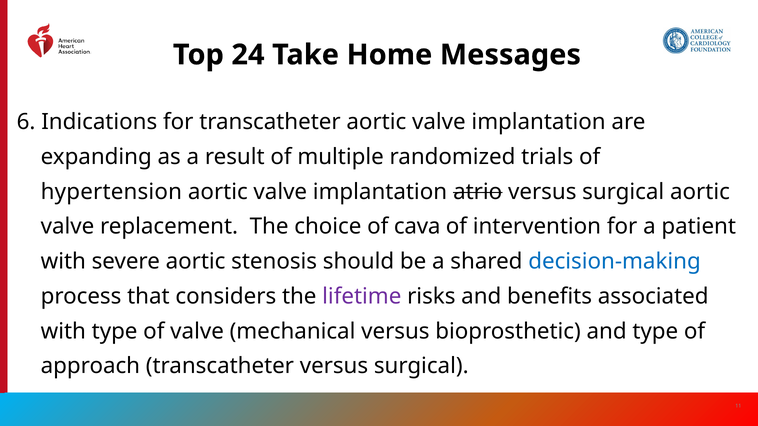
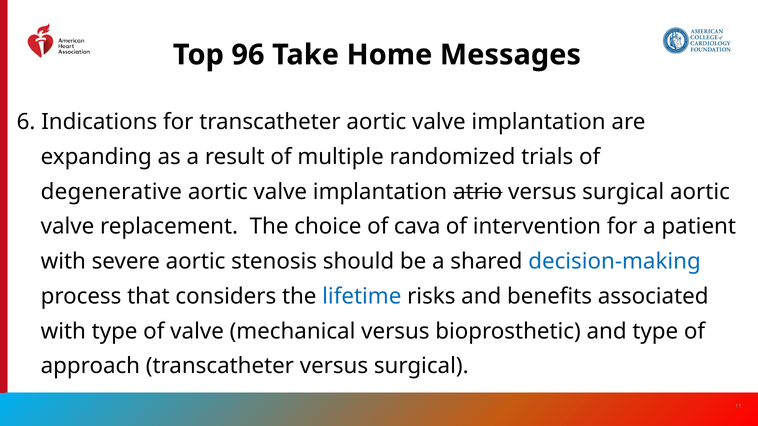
24: 24 -> 96
hypertension: hypertension -> degenerative
lifetime colour: purple -> blue
